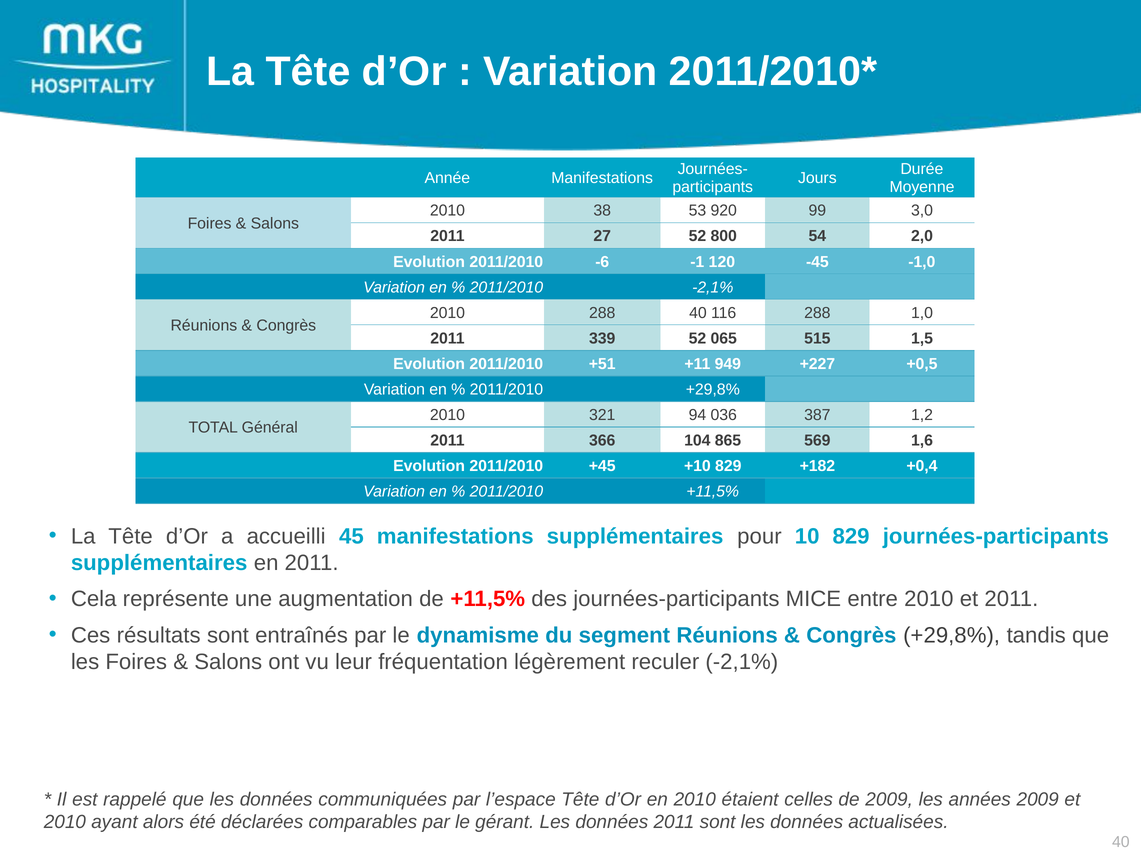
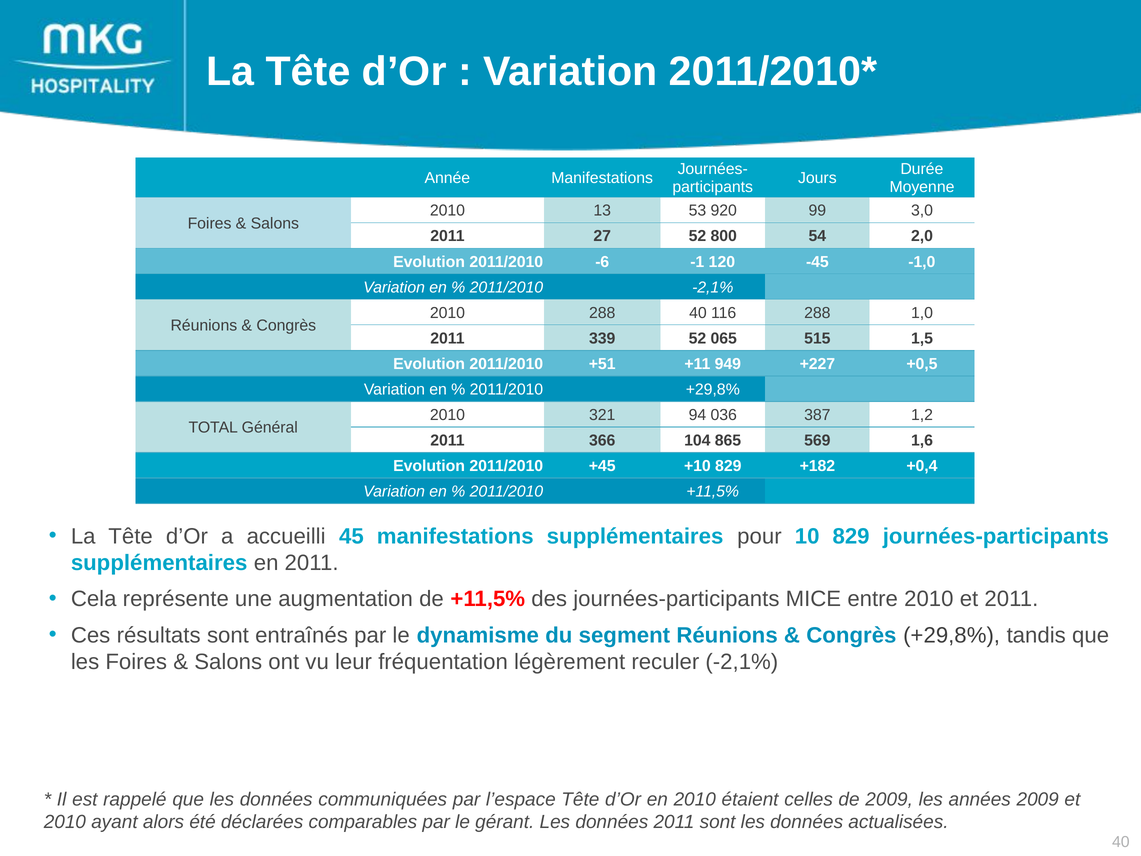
38: 38 -> 13
